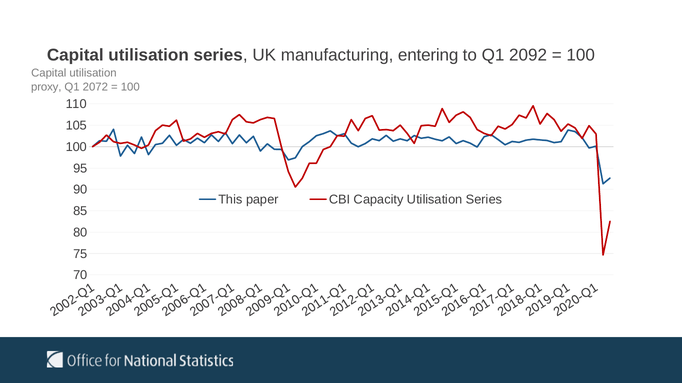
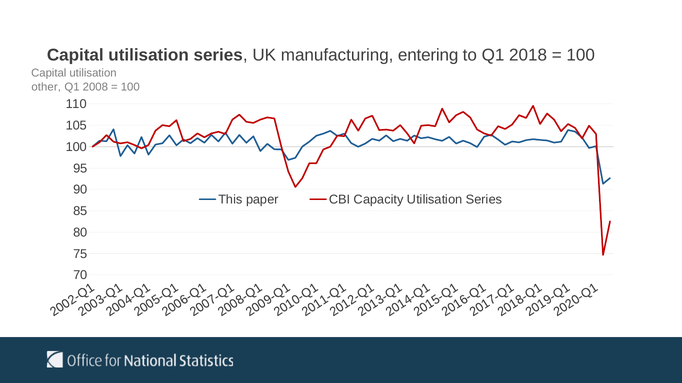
2092: 2092 -> 2018
proxy: proxy -> other
2072: 2072 -> 2008
